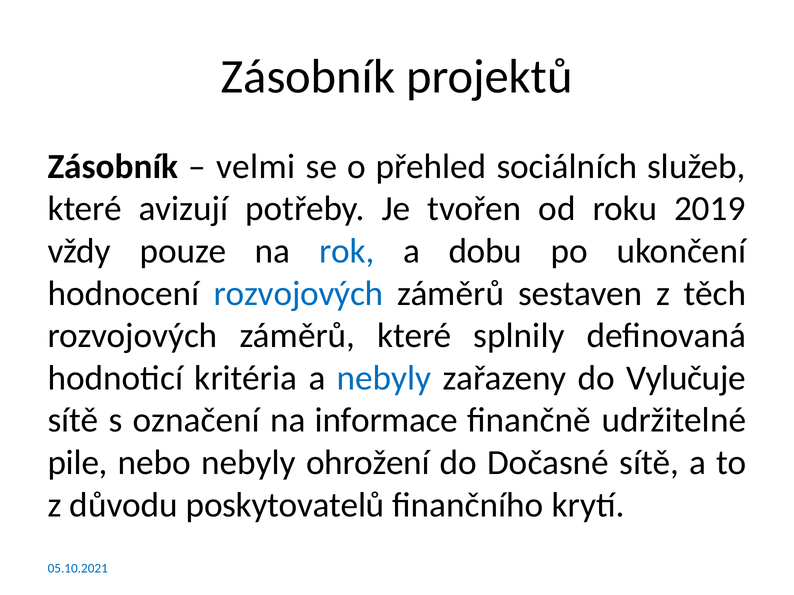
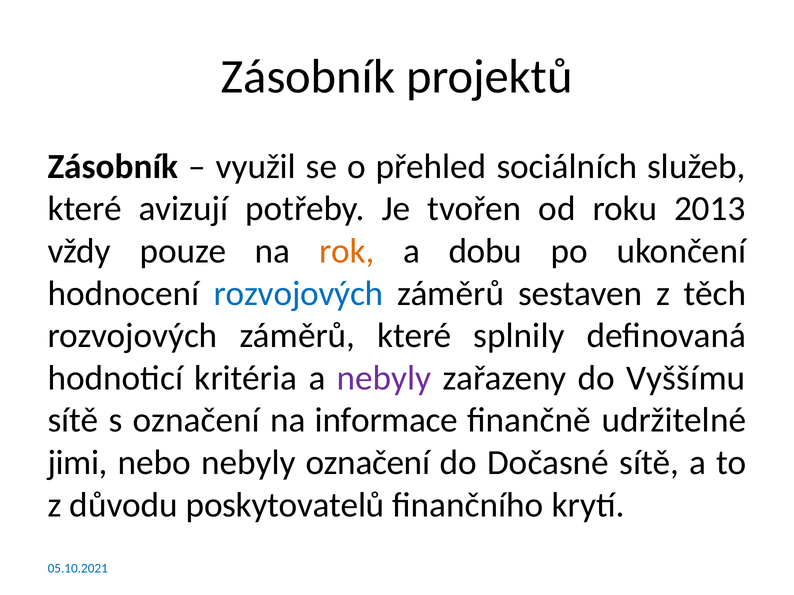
velmi: velmi -> využil
2019: 2019 -> 2013
rok colour: blue -> orange
nebyly at (384, 378) colour: blue -> purple
Vylučuje: Vylučuje -> Vyššímu
pile: pile -> jimi
nebyly ohrožení: ohrožení -> označení
